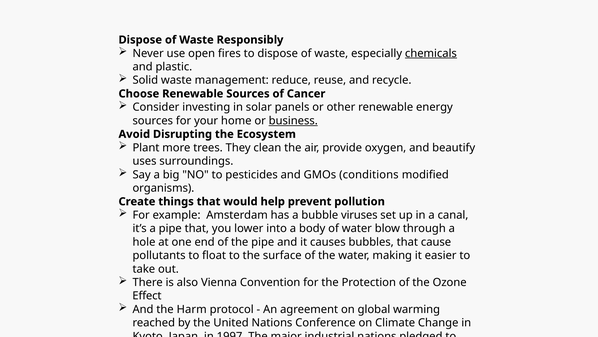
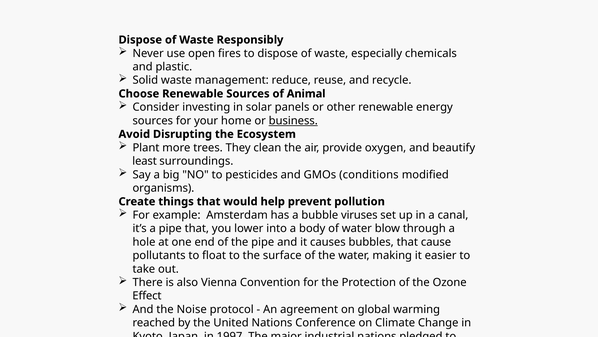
chemicals underline: present -> none
Cancer: Cancer -> Animal
uses: uses -> least
Harm: Harm -> Noise
